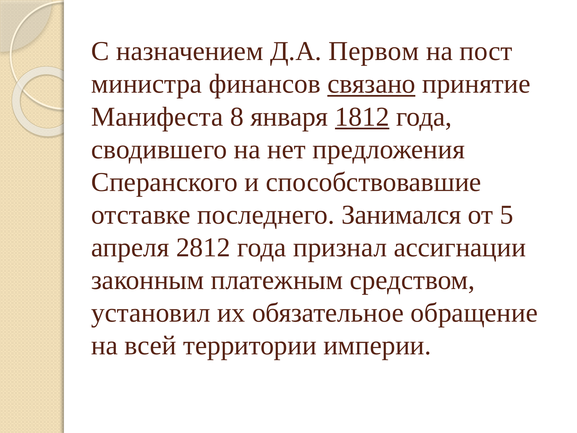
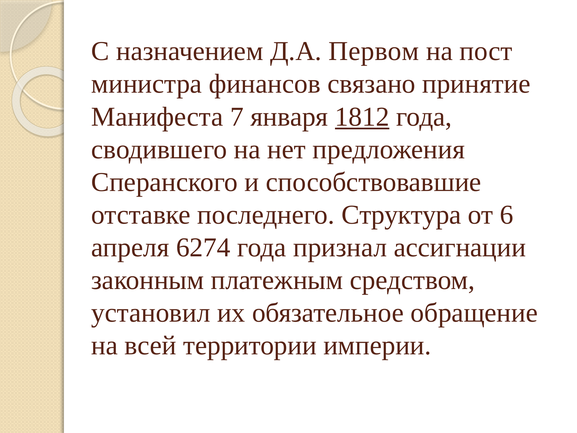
связано underline: present -> none
8: 8 -> 7
Занимался: Занимался -> Структура
5: 5 -> 6
2812: 2812 -> 6274
